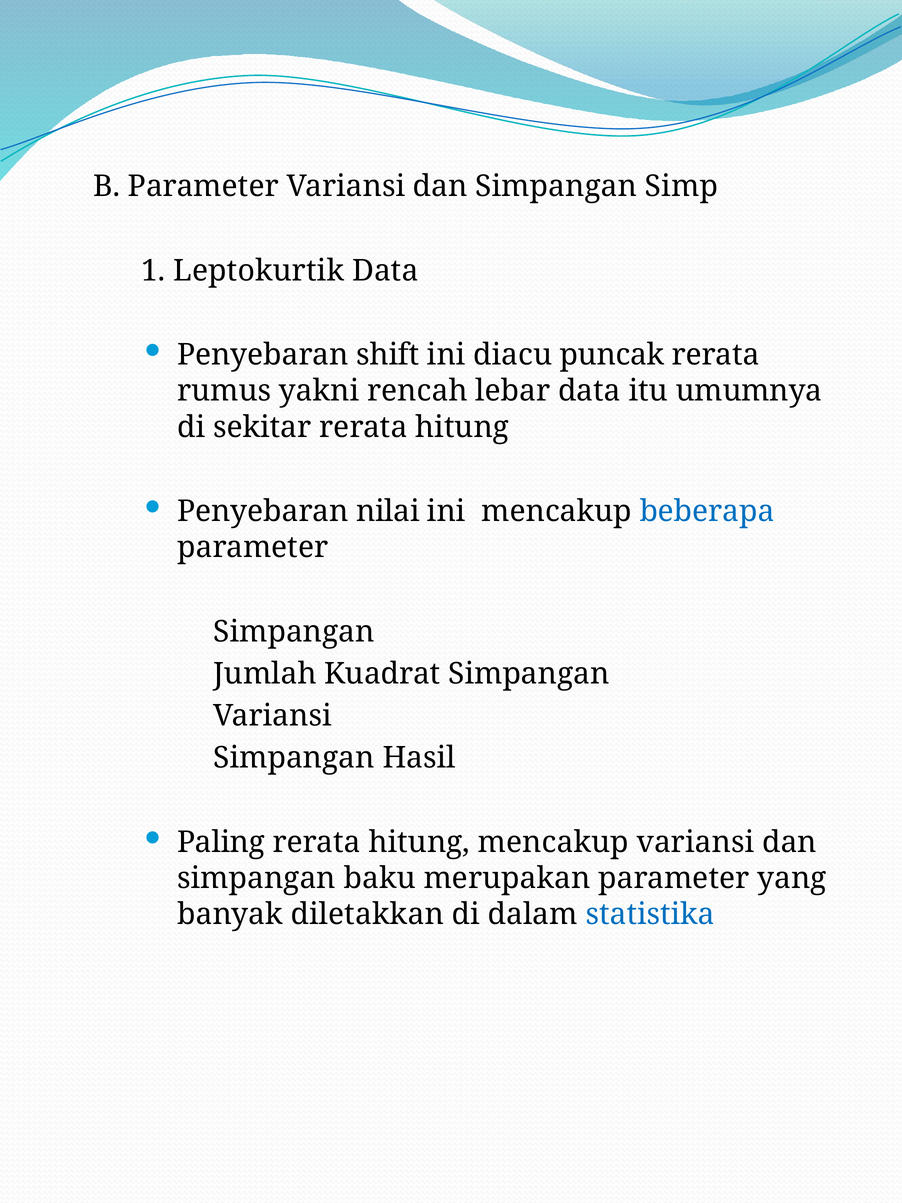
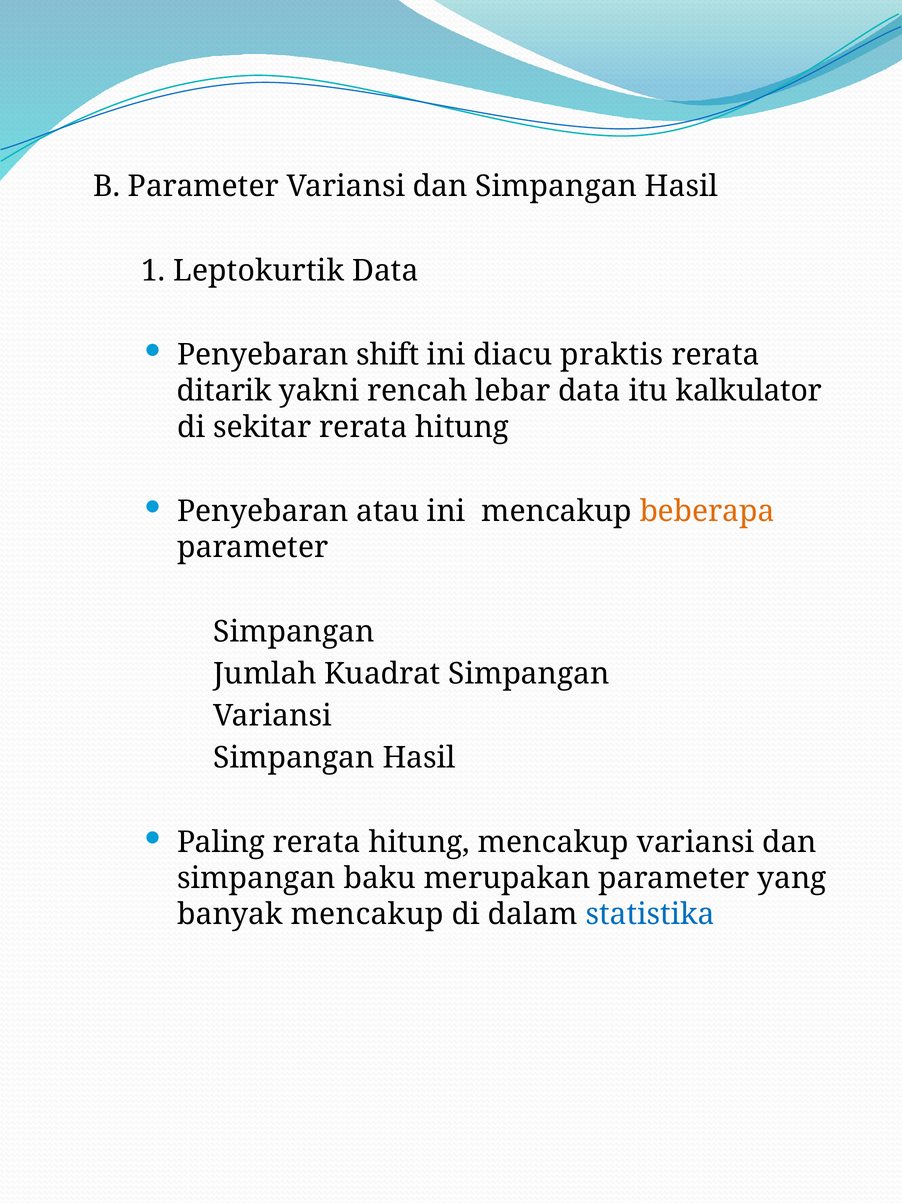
dan Simpangan Simp: Simp -> Hasil
puncak: puncak -> praktis
rumus: rumus -> ditarik
umumnya: umumnya -> kalkulator
nilai: nilai -> atau
beberapa colour: blue -> orange
banyak diletakkan: diletakkan -> mencakup
